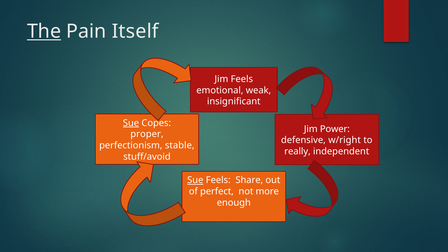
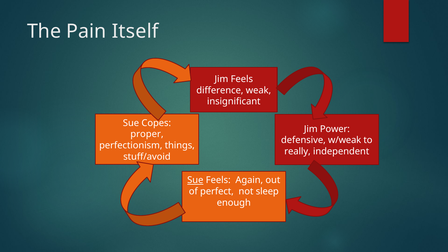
The underline: present -> none
emotional: emotional -> difference
Sue at (131, 123) underline: present -> none
w/right: w/right -> w/weak
stable: stable -> things
Share: Share -> Again
more: more -> sleep
